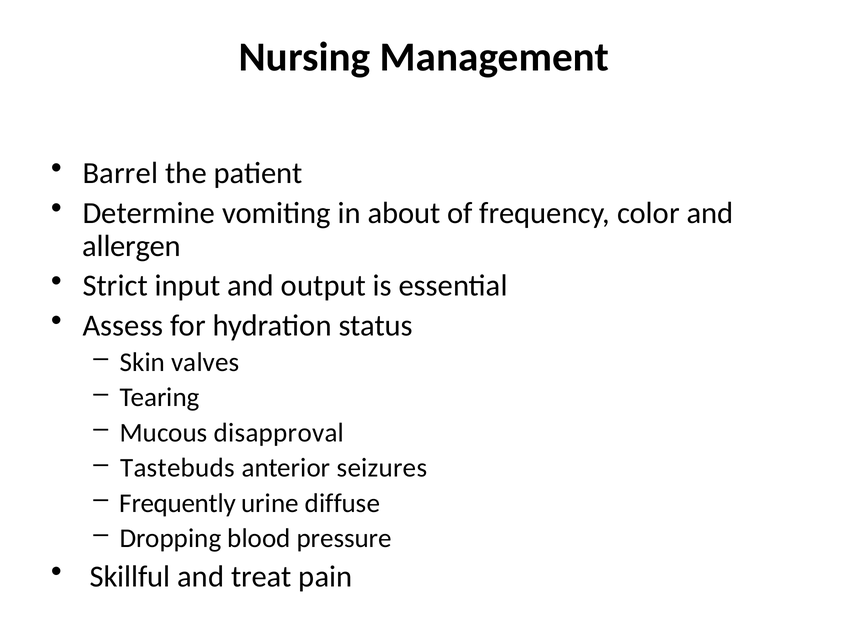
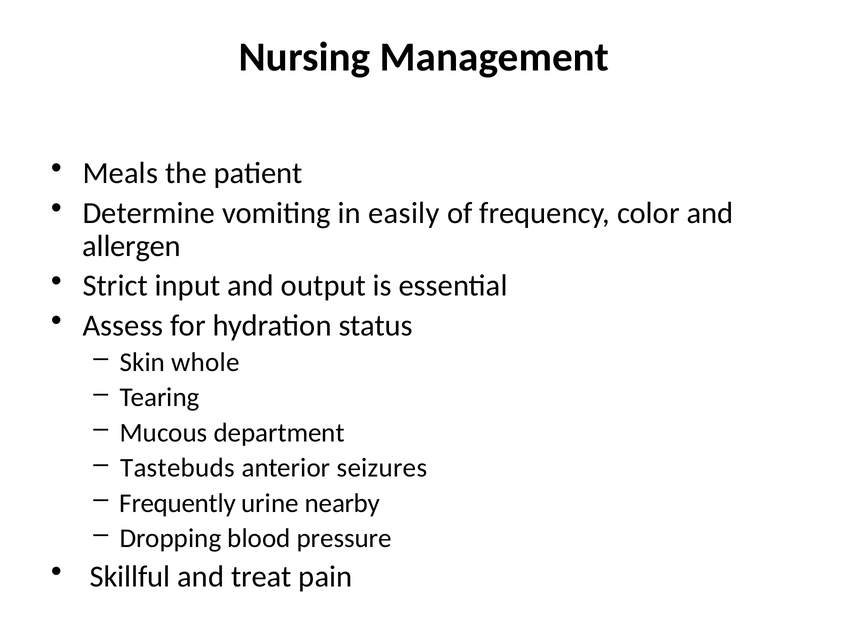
Barrel: Barrel -> Meals
about: about -> easily
valves: valves -> whole
disapproval: disapproval -> department
diffuse: diffuse -> nearby
